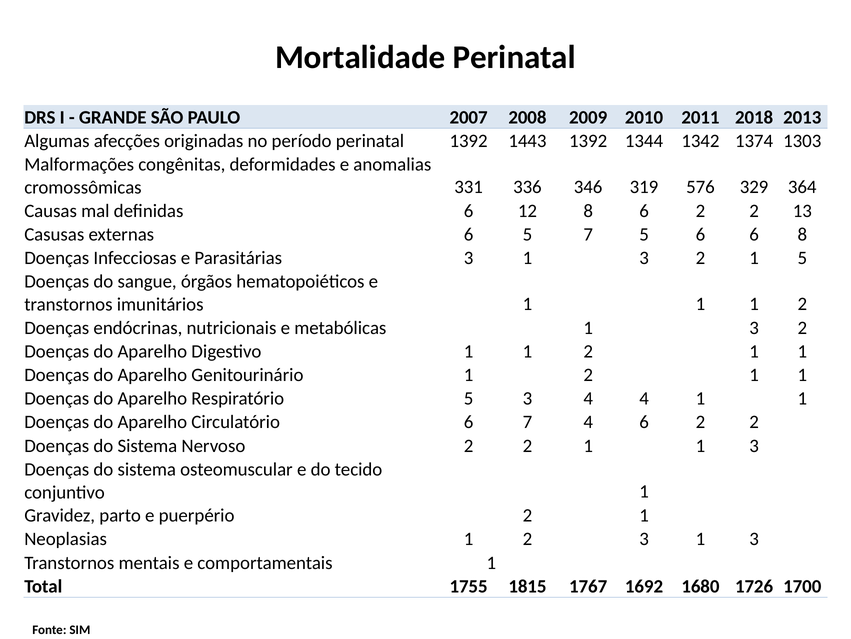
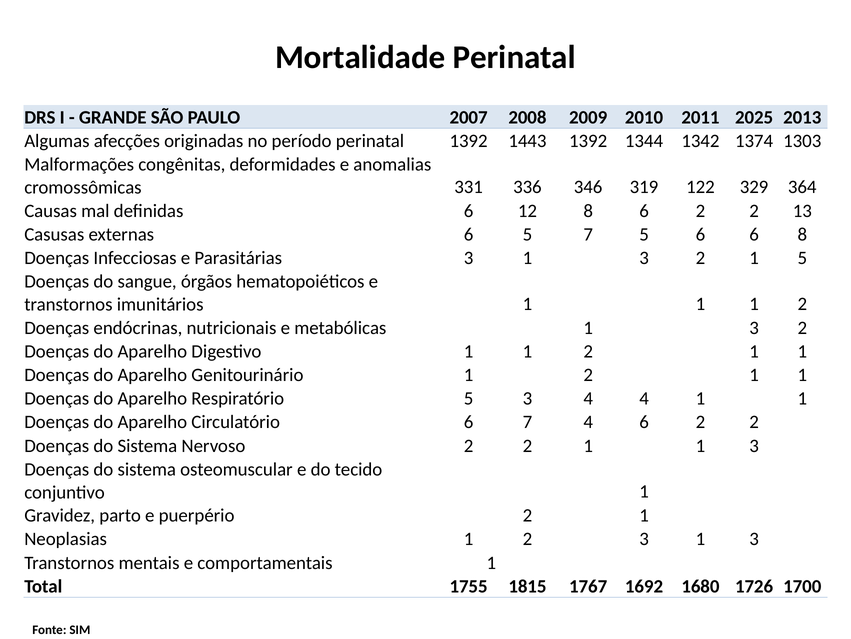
2018: 2018 -> 2025
576: 576 -> 122
